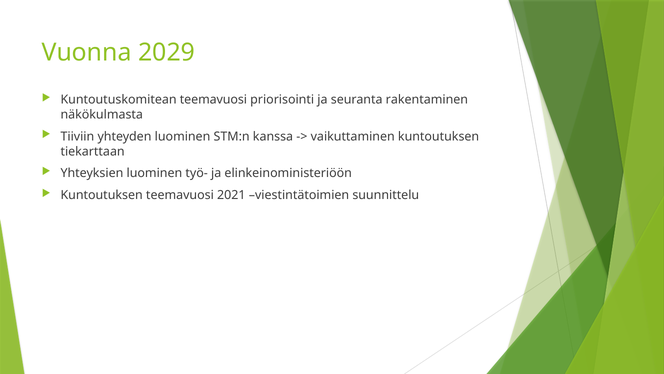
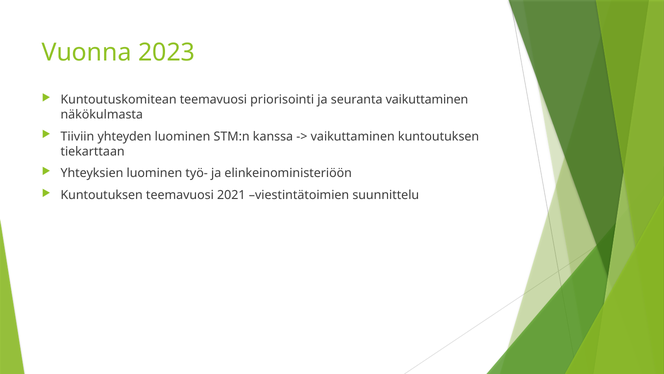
2029: 2029 -> 2023
seuranta rakentaminen: rakentaminen -> vaikuttaminen
